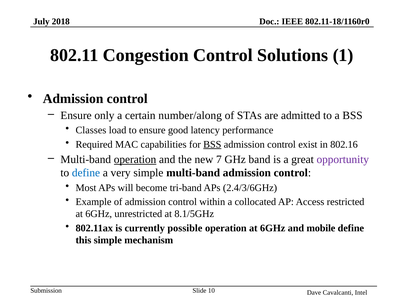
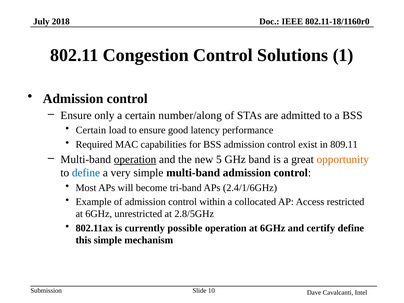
Classes at (91, 130): Classes -> Certain
BSS at (212, 144) underline: present -> none
802.16: 802.16 -> 809.11
7: 7 -> 5
opportunity colour: purple -> orange
2.4/3/6GHz: 2.4/3/6GHz -> 2.4/1/6GHz
8.1/5GHz: 8.1/5GHz -> 2.8/5GHz
mobile: mobile -> certify
